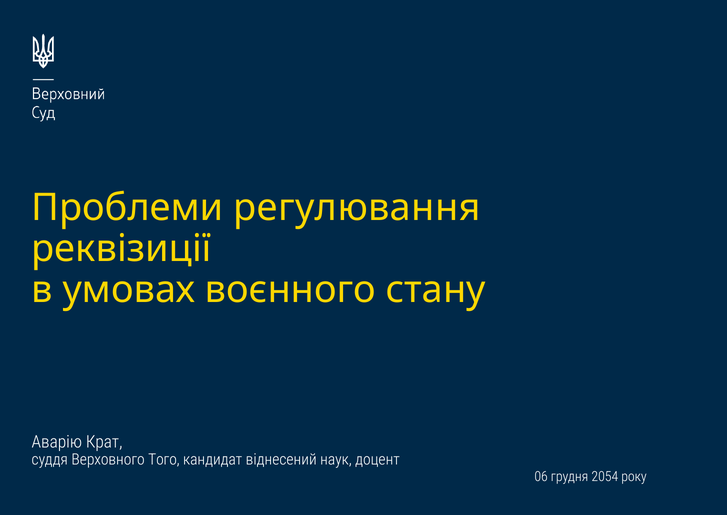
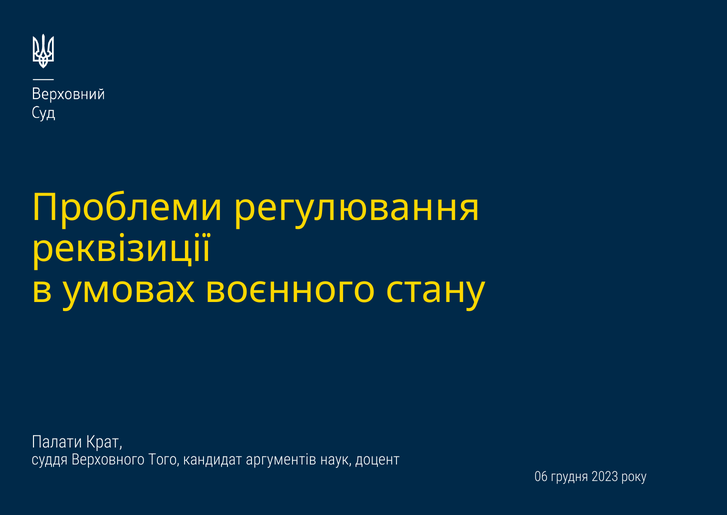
Аварію: Аварію -> Палати
віднесений: віднесений -> аргументів
2054: 2054 -> 2023
